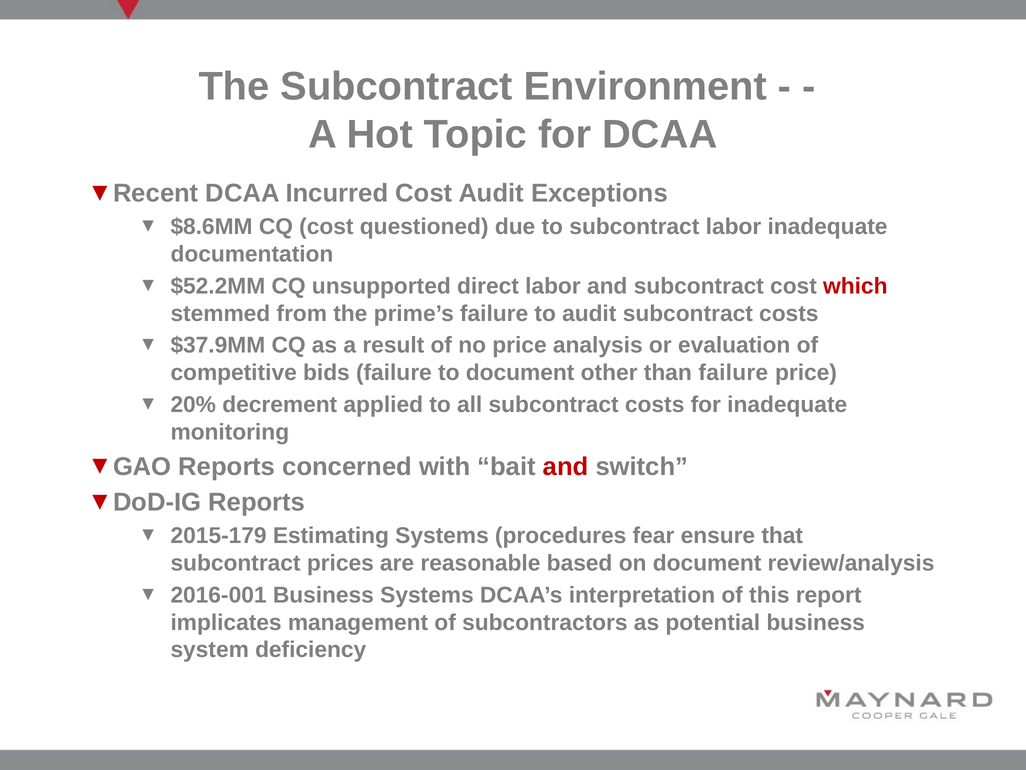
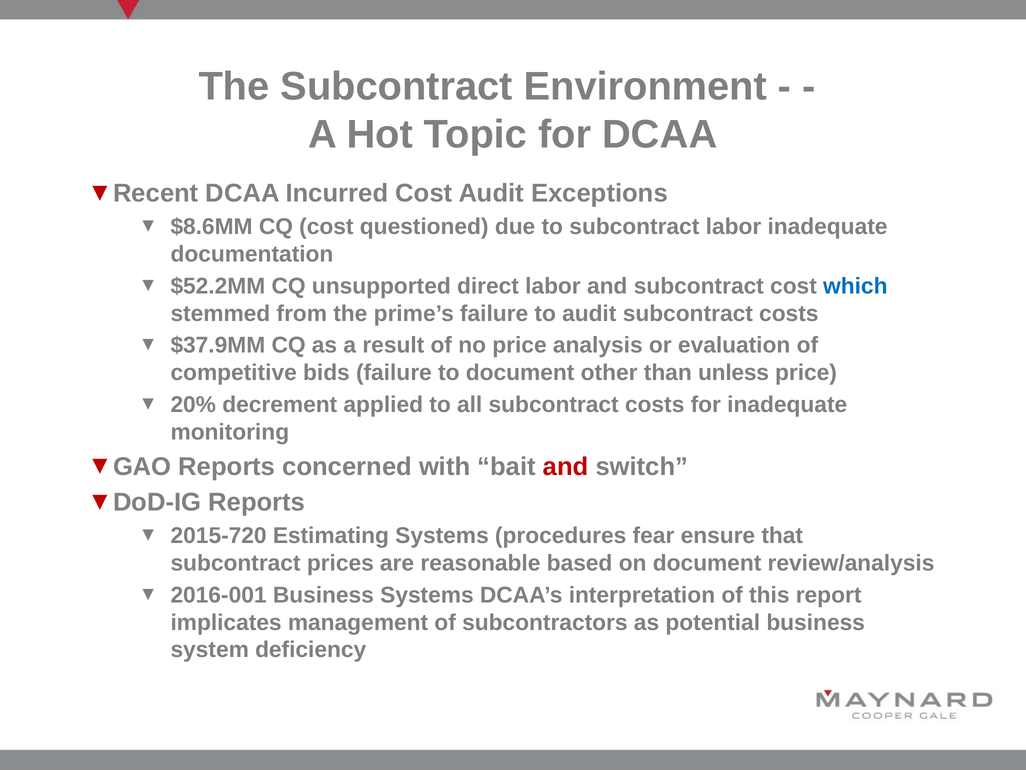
which colour: red -> blue
than failure: failure -> unless
2015-179: 2015-179 -> 2015-720
